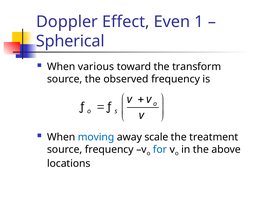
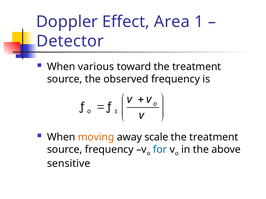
Even: Even -> Area
Spherical: Spherical -> Detector
toward the transform: transform -> treatment
moving colour: blue -> orange
locations: locations -> sensitive
